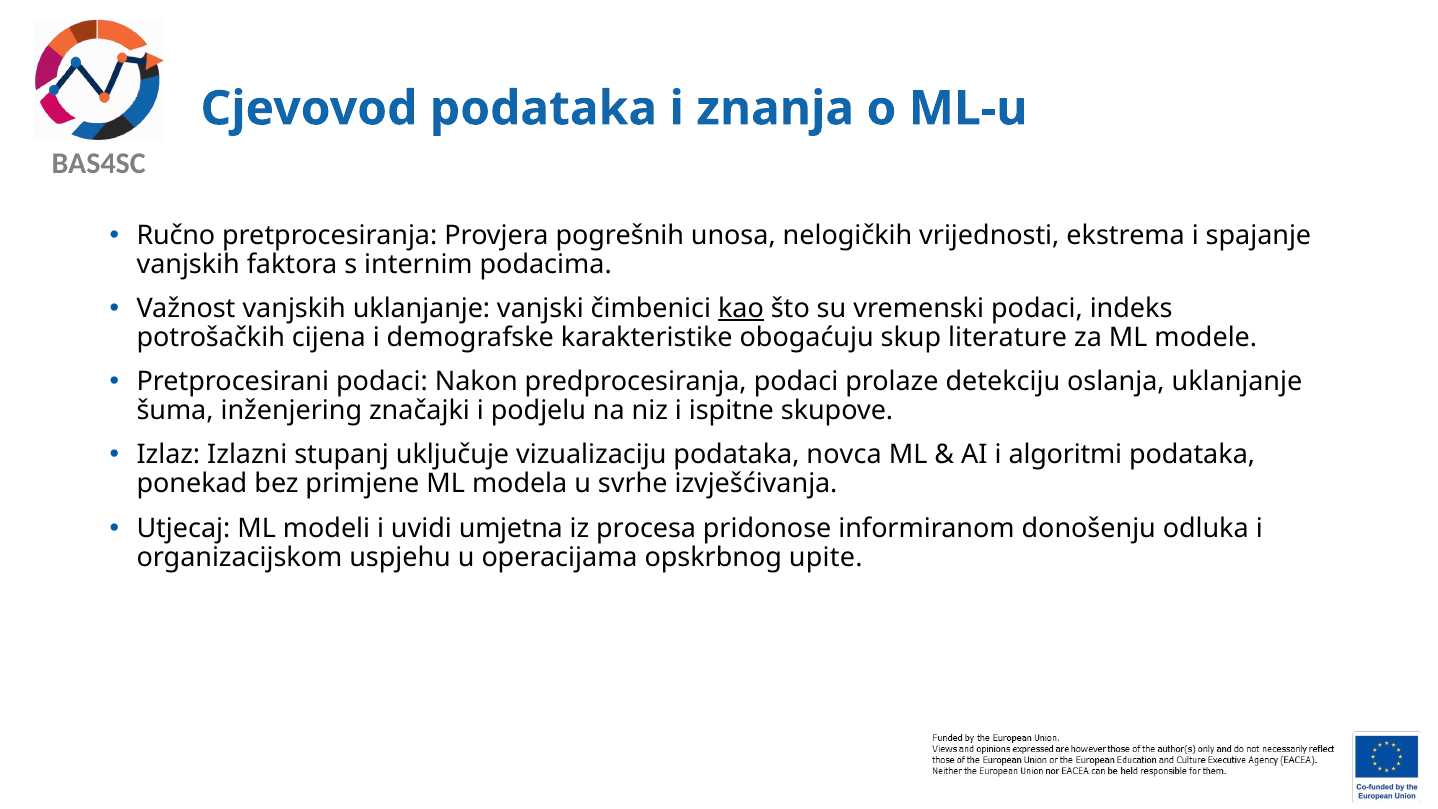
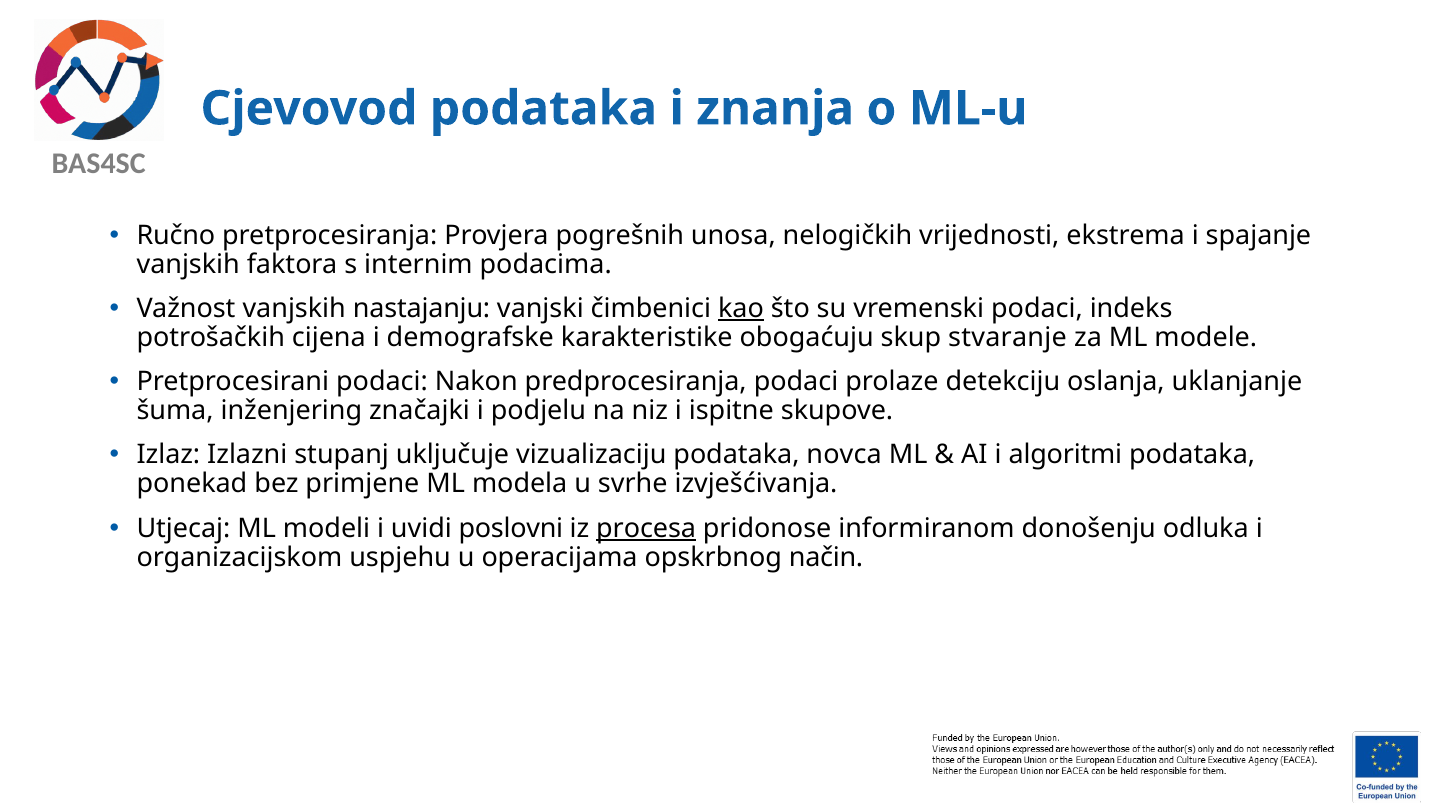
vanjskih uklanjanje: uklanjanje -> nastajanju
literature: literature -> stvaranje
umjetna: umjetna -> poslovni
procesa underline: none -> present
upite: upite -> način
